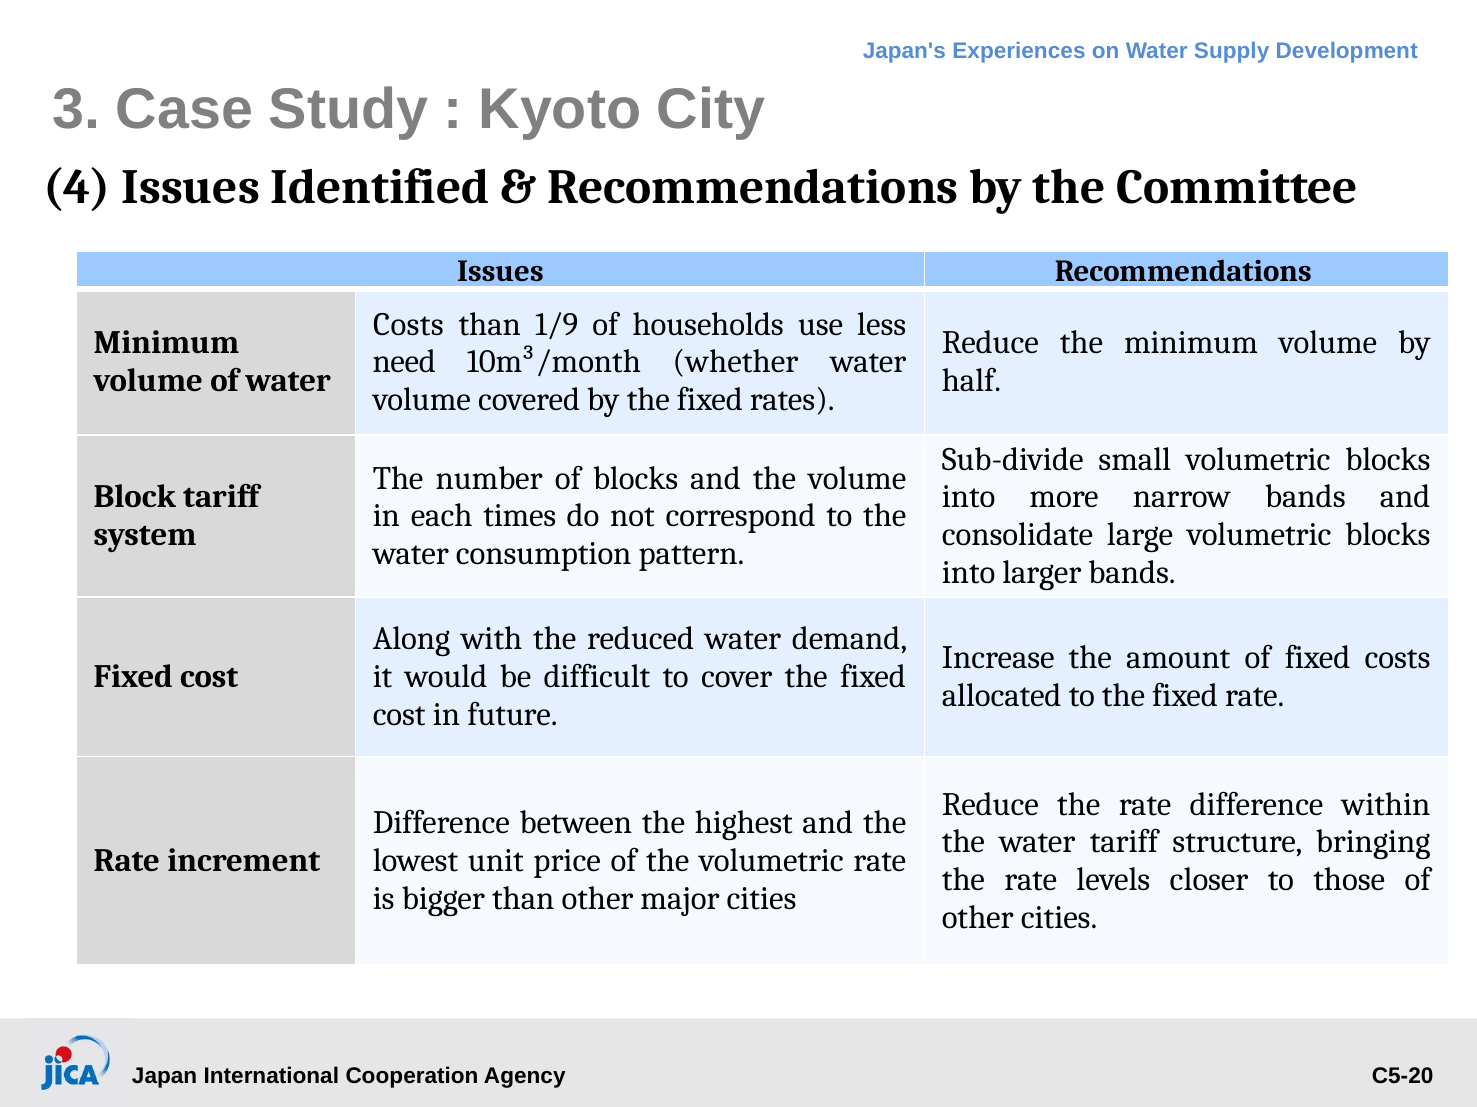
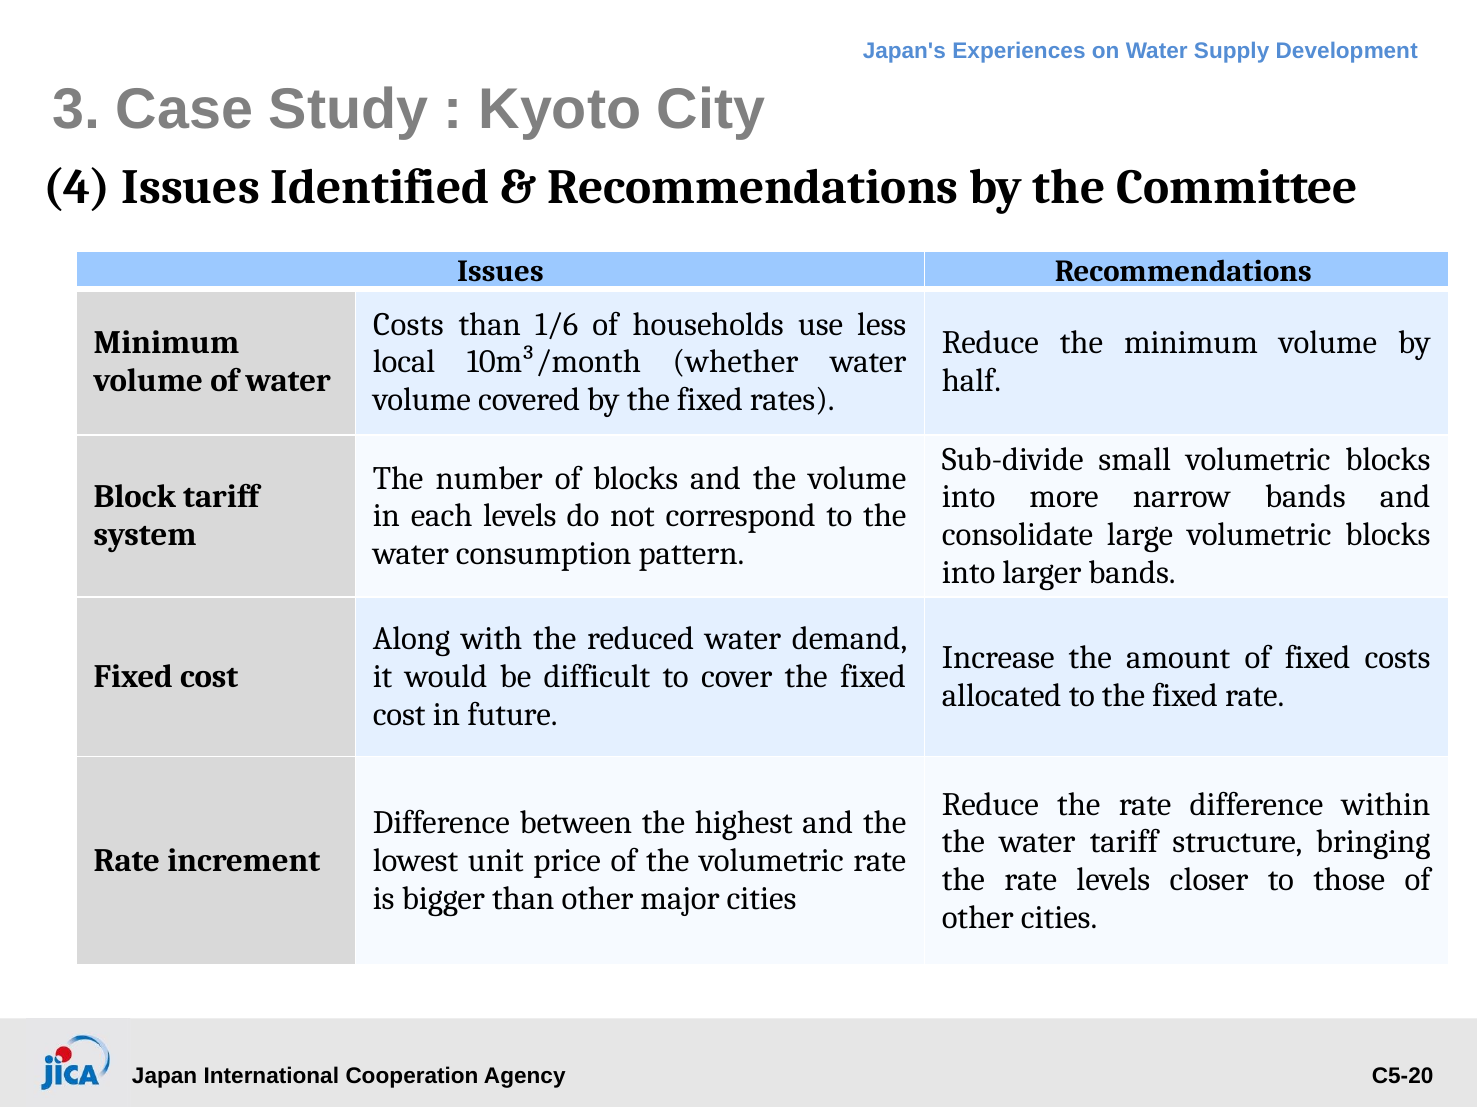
1/9: 1/9 -> 1/6
need: need -> local
each times: times -> levels
